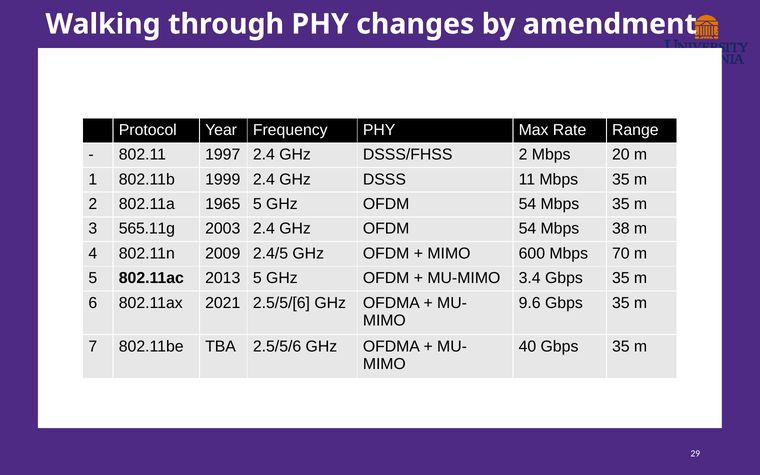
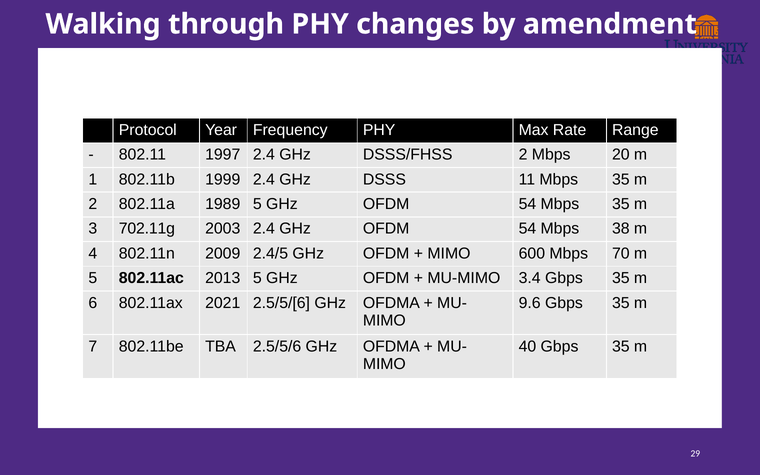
1965: 1965 -> 1989
565.11g: 565.11g -> 702.11g
